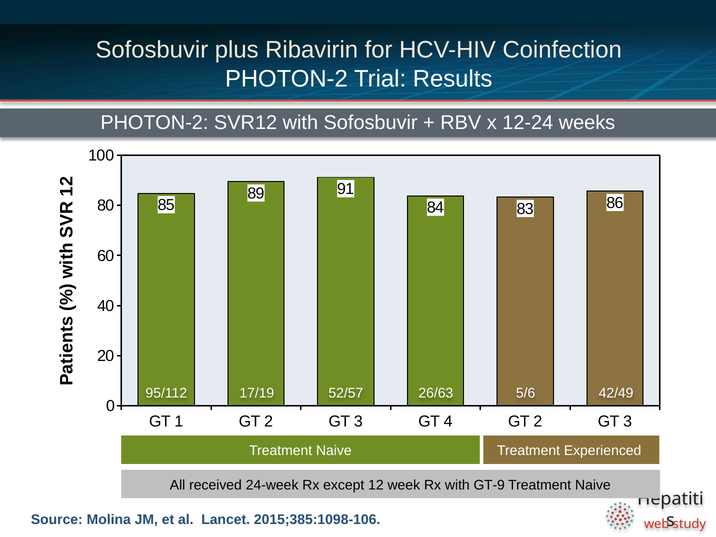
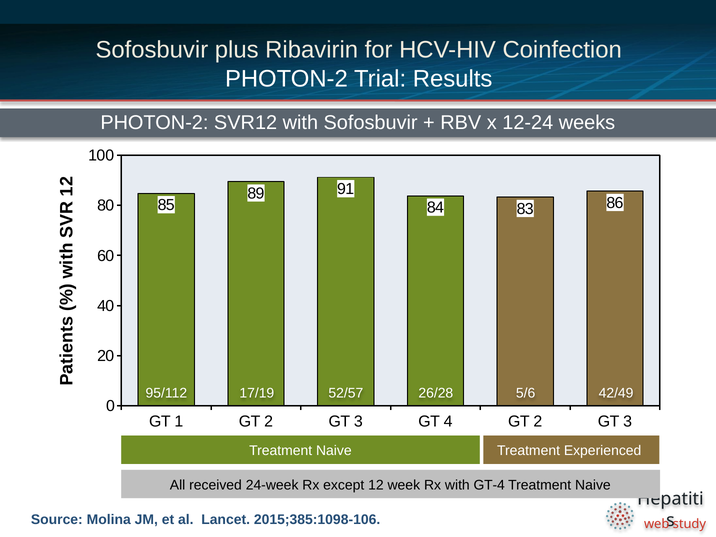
26/63: 26/63 -> 26/28
GT-9: GT-9 -> GT-4
